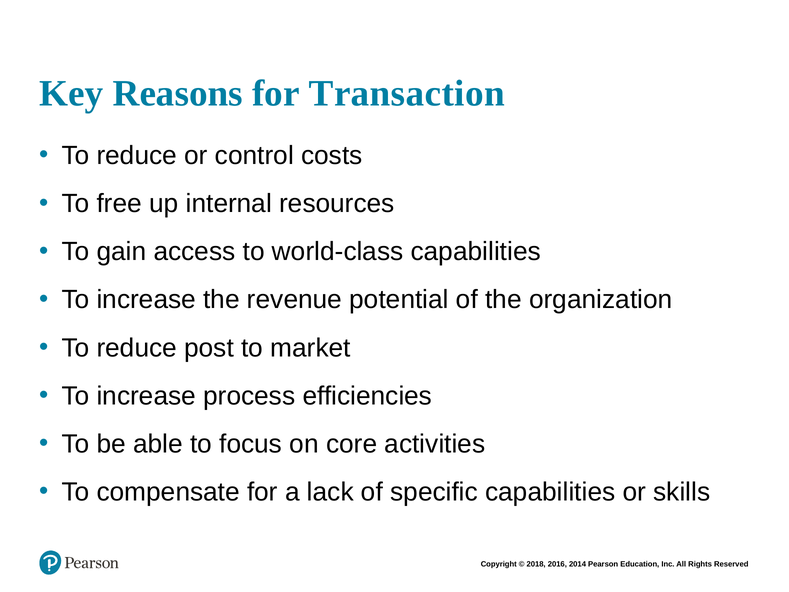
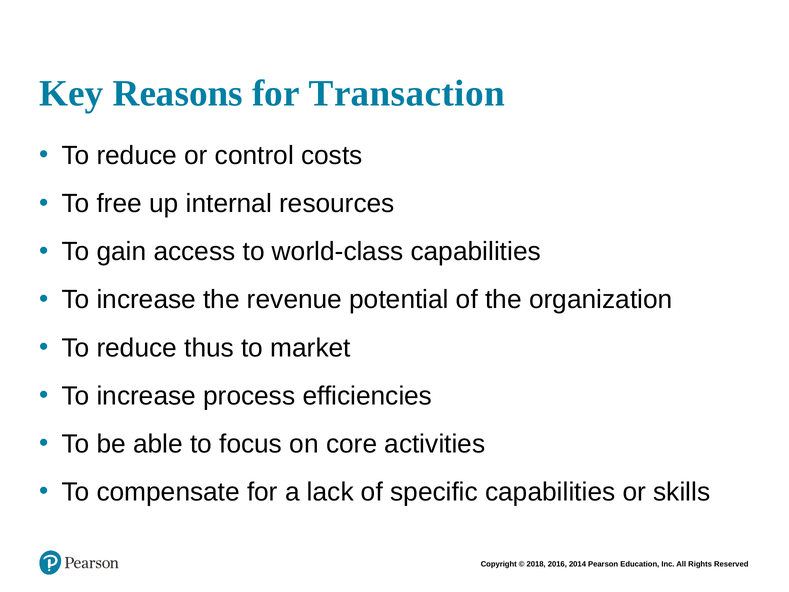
post: post -> thus
